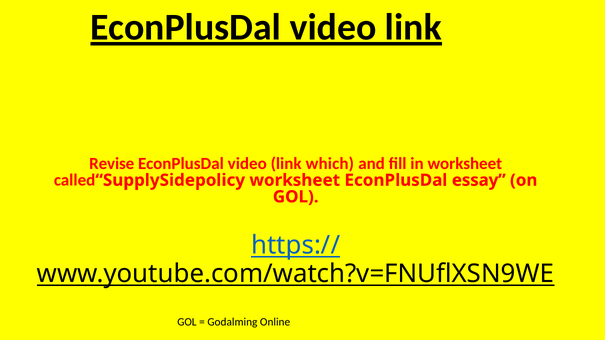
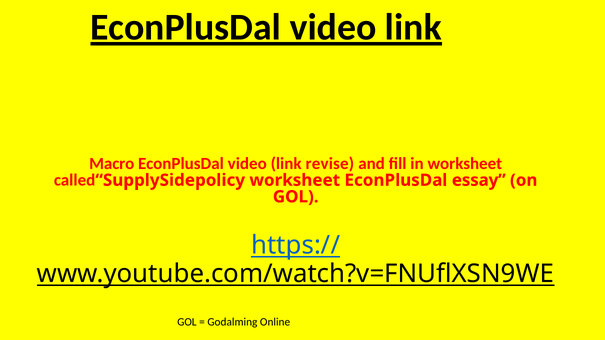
Revise: Revise -> Macro
which: which -> revise
